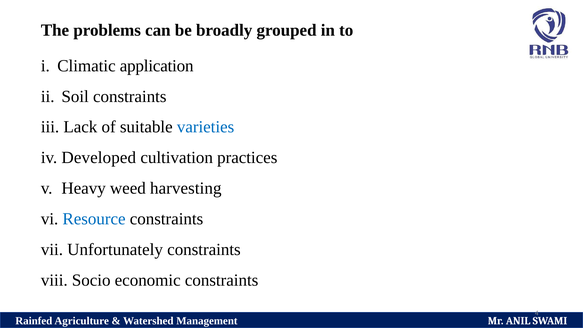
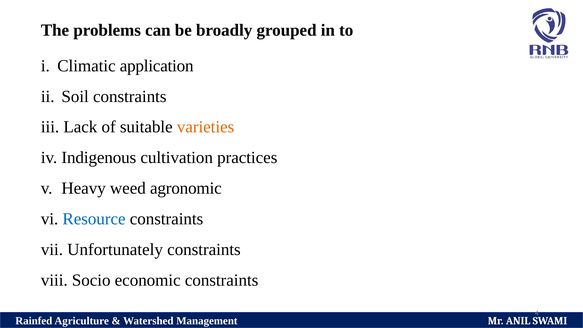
varieties colour: blue -> orange
Developed: Developed -> Indigenous
harvesting: harvesting -> agronomic
